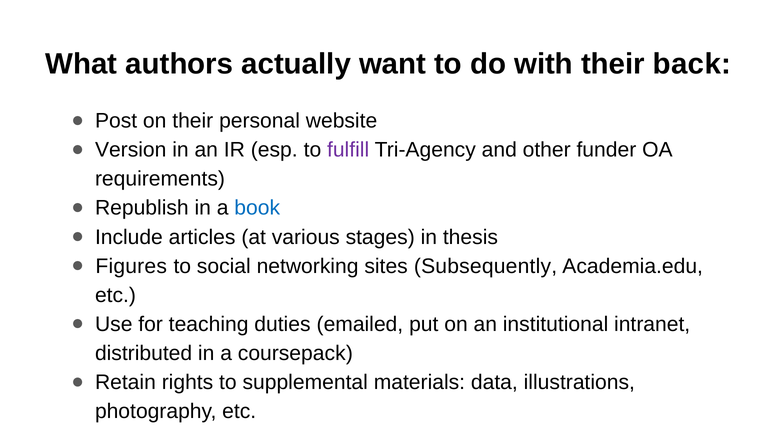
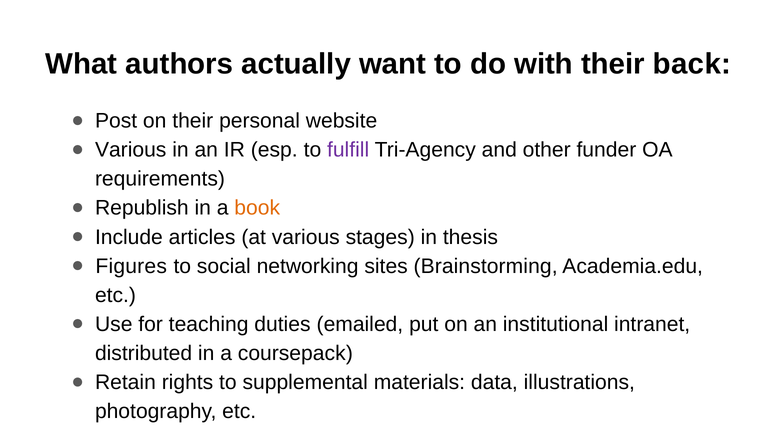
Version at (131, 150): Version -> Various
book colour: blue -> orange
Subsequently: Subsequently -> Brainstorming
